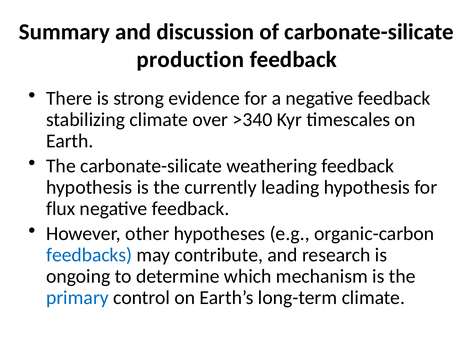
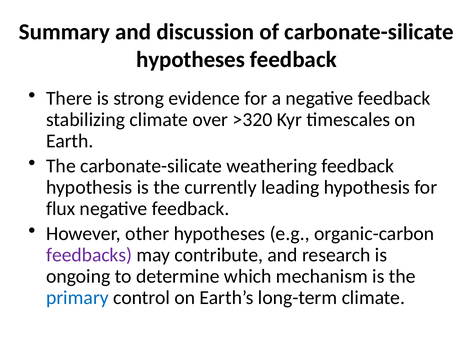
production at (190, 60): production -> hypotheses
>340: >340 -> >320
feedbacks colour: blue -> purple
